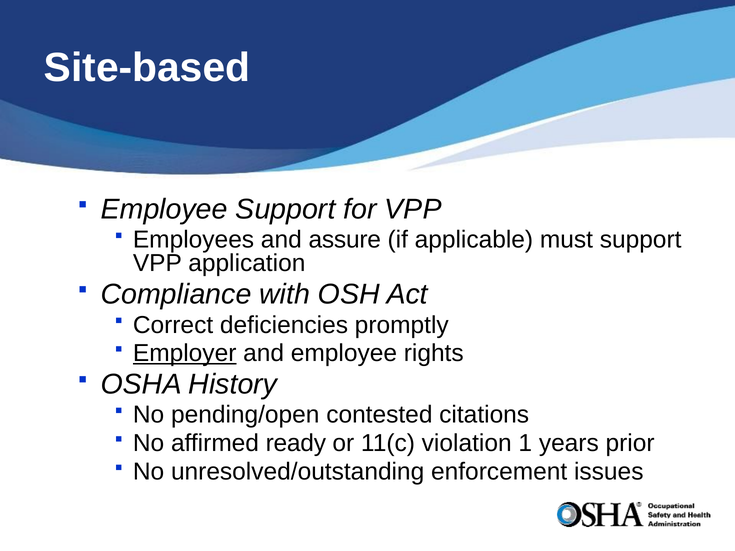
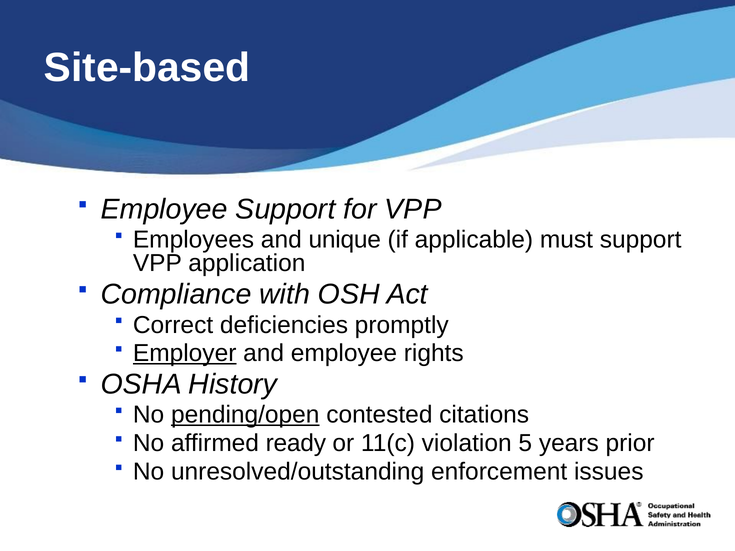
assure: assure -> unique
pending/open underline: none -> present
1: 1 -> 5
